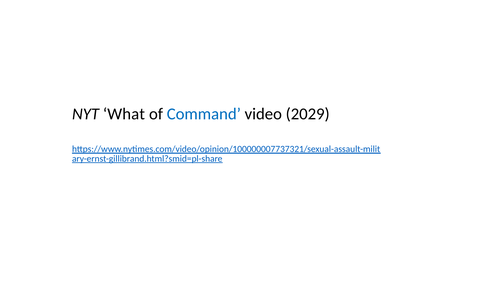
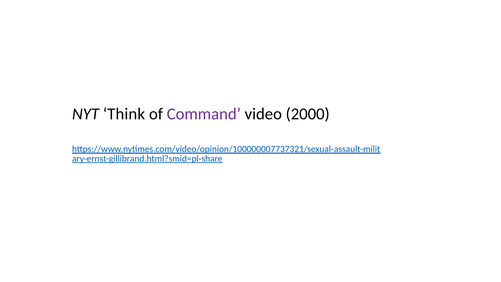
What: What -> Think
Command colour: blue -> purple
2029: 2029 -> 2000
